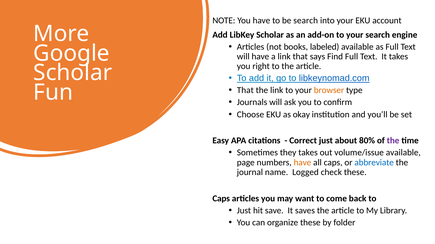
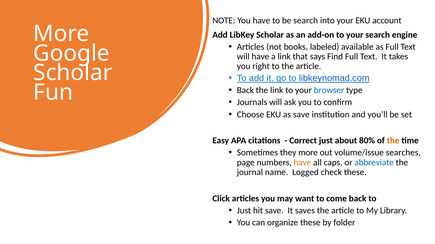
That at (245, 91): That -> Back
browser colour: orange -> blue
as okay: okay -> save
the at (393, 141) colour: purple -> orange
they takes: takes -> more
volume/issue available: available -> searches
Caps at (221, 199): Caps -> Click
